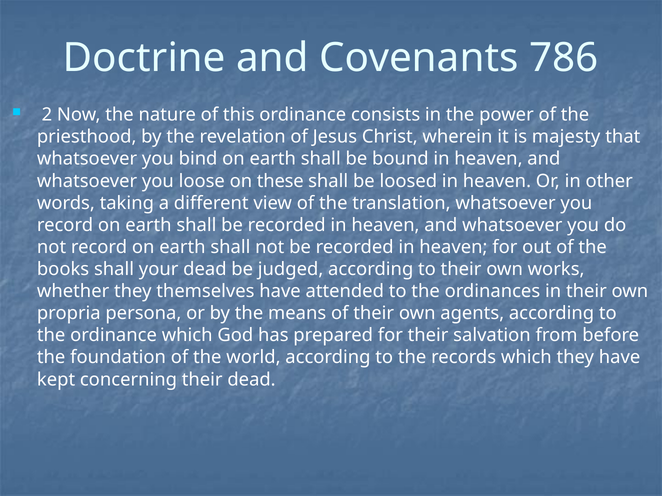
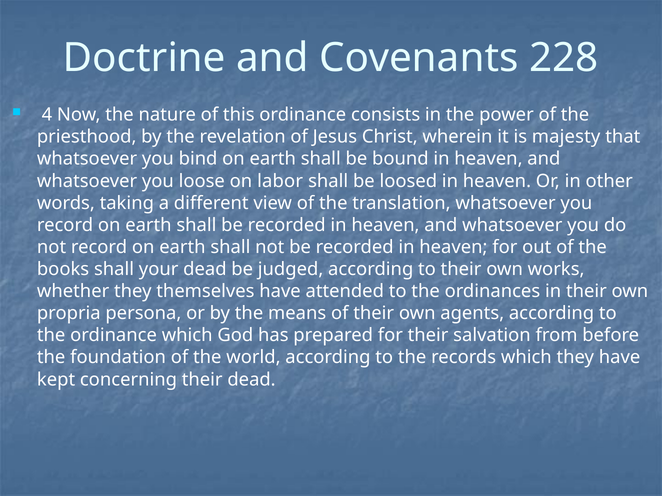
786: 786 -> 228
2: 2 -> 4
these: these -> labor
